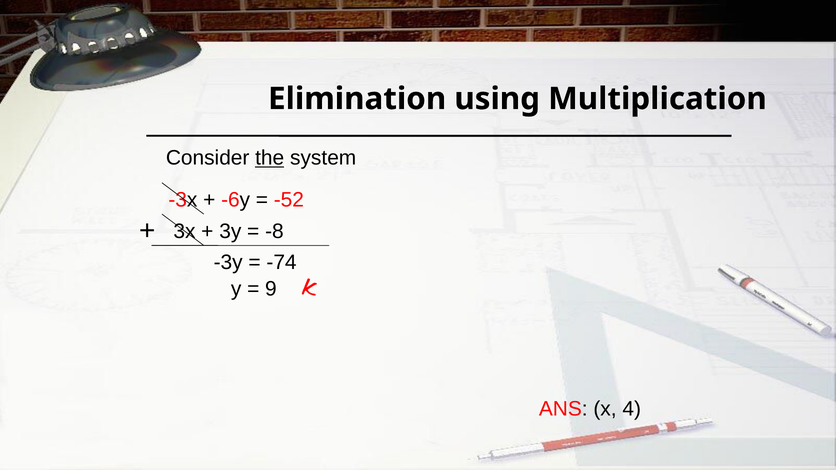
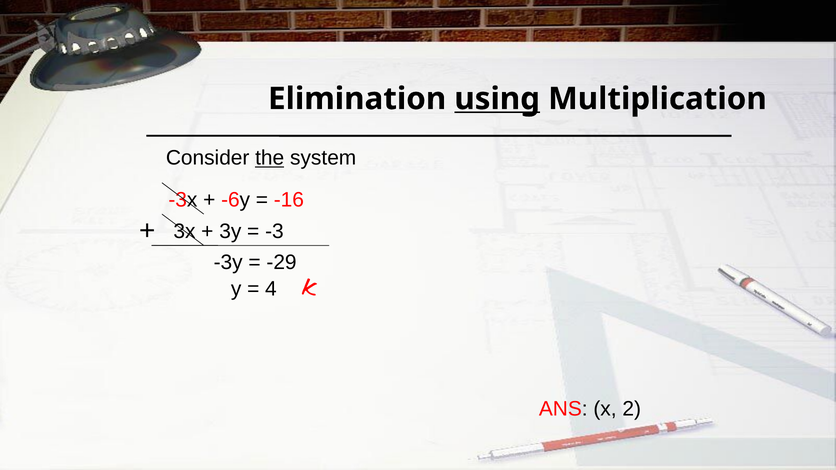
using underline: none -> present
-52: -52 -> -16
-8: -8 -> -3
-74: -74 -> -29
9: 9 -> 4
4: 4 -> 2
